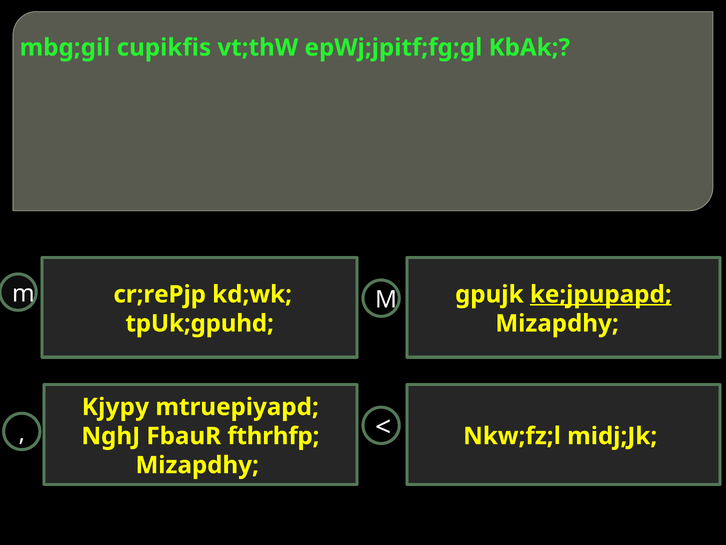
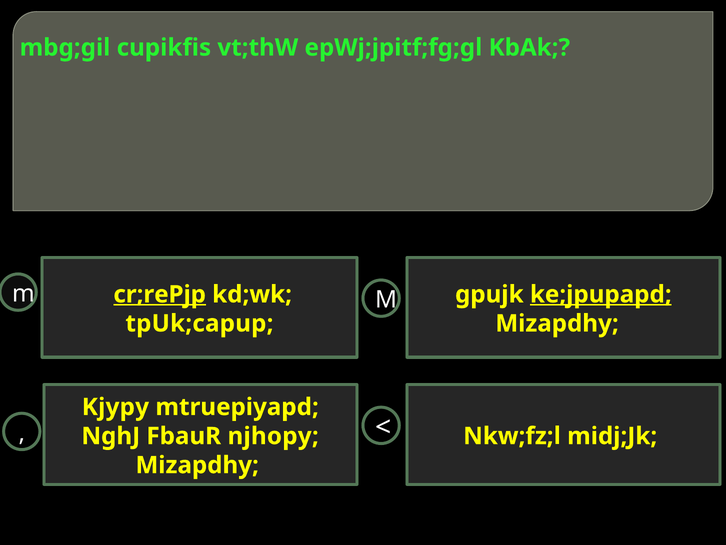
cr;rePjp underline: none -> present
tpUk;gpuhd: tpUk;gpuhd -> tpUk;capup
fthrhfp: fthrhfp -> njhopy
